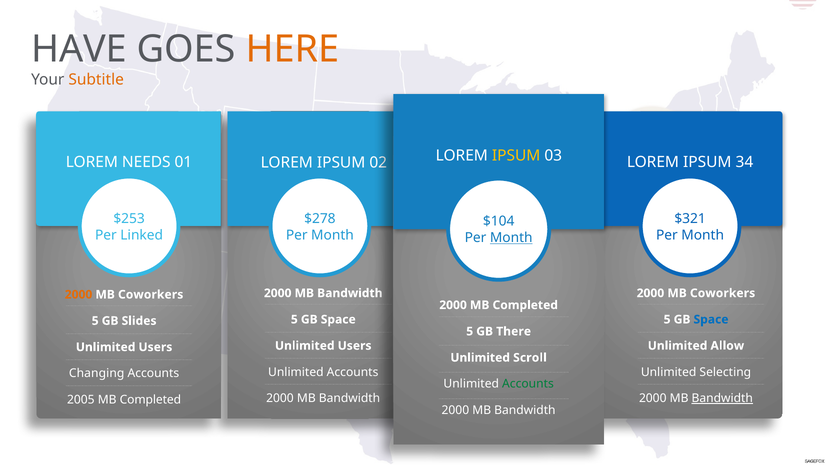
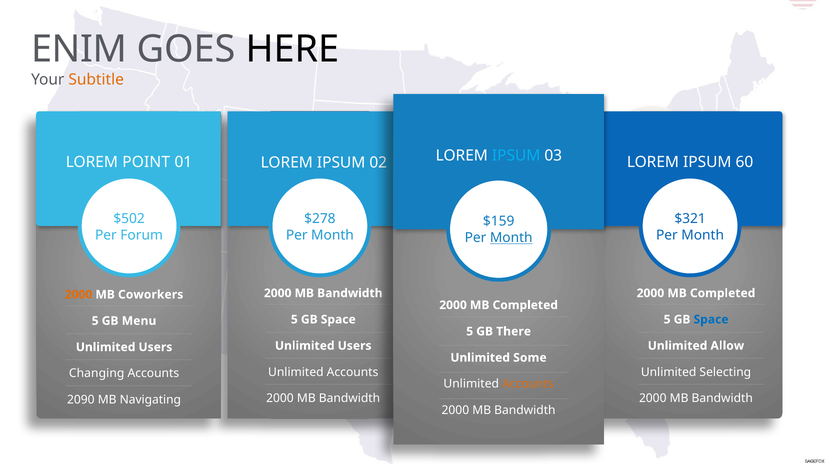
HAVE: HAVE -> ENIM
HERE colour: orange -> black
IPSUM at (516, 155) colour: yellow -> light blue
NEEDS: NEEDS -> POINT
34: 34 -> 60
$253: $253 -> $502
$104: $104 -> $159
Linked: Linked -> Forum
Coworkers at (723, 293): Coworkers -> Completed
Slides: Slides -> Menu
Scroll: Scroll -> Some
Accounts at (528, 384) colour: green -> orange
Bandwidth at (722, 398) underline: present -> none
2005: 2005 -> 2090
Completed at (150, 399): Completed -> Navigating
